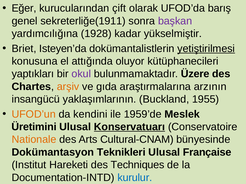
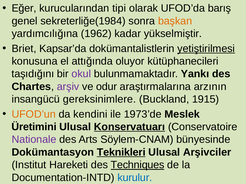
çift: çift -> tipi
sekreterliğe(1911: sekreterliğe(1911 -> sekreterliğe(1984
başkan colour: purple -> orange
1928: 1928 -> 1962
Isteyen’da: Isteyen’da -> Kapsar’da
yaptıkları: yaptıkları -> taşıdığını
Üzere: Üzere -> Yankı
arşiv colour: orange -> purple
gıda: gıda -> odur
yaklaşımlarının: yaklaşımlarının -> gereksinimlere
1955: 1955 -> 1915
1959’de: 1959’de -> 1973’de
Nationale colour: orange -> purple
Cultural-CNAM: Cultural-CNAM -> Söylem-CNAM
Teknikleri underline: none -> present
Française: Française -> Arşivciler
Techniques underline: none -> present
